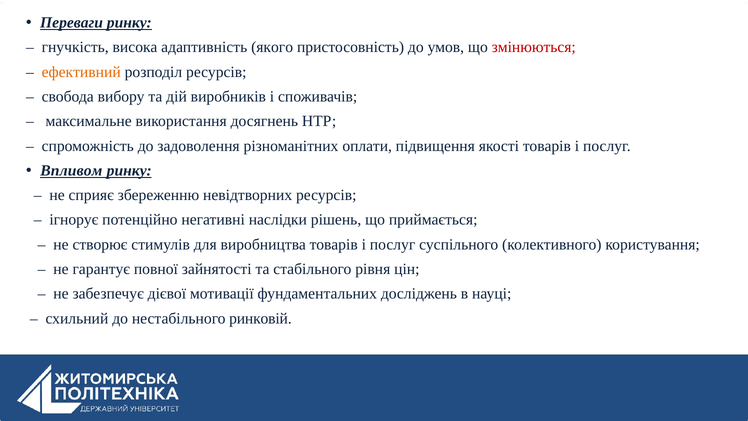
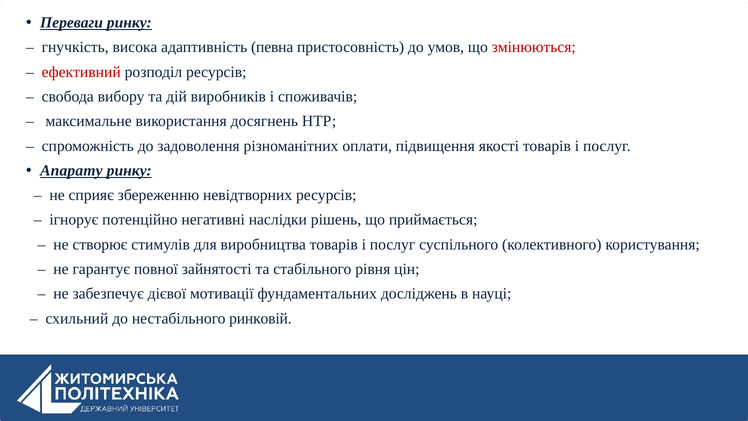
якого: якого -> певна
ефективний colour: orange -> red
Впливом: Впливом -> Апарату
